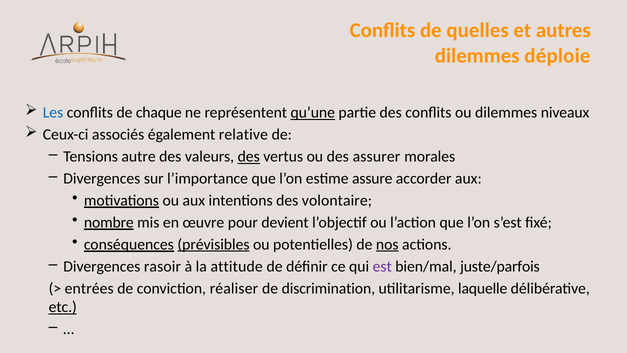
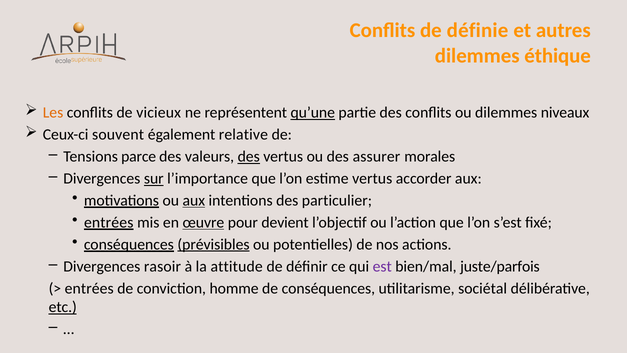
quelles: quelles -> définie
déploie: déploie -> éthique
Les colour: blue -> orange
chaque: chaque -> vicieux
associés: associés -> souvent
autre: autre -> parce
sur underline: none -> present
estime assure: assure -> vertus
aux at (194, 200) underline: none -> present
volontaire: volontaire -> particulier
nombre at (109, 222): nombre -> entrées
œuvre underline: none -> present
nos underline: present -> none
réaliser: réaliser -> homme
de discrimination: discrimination -> conséquences
laquelle: laquelle -> sociétal
